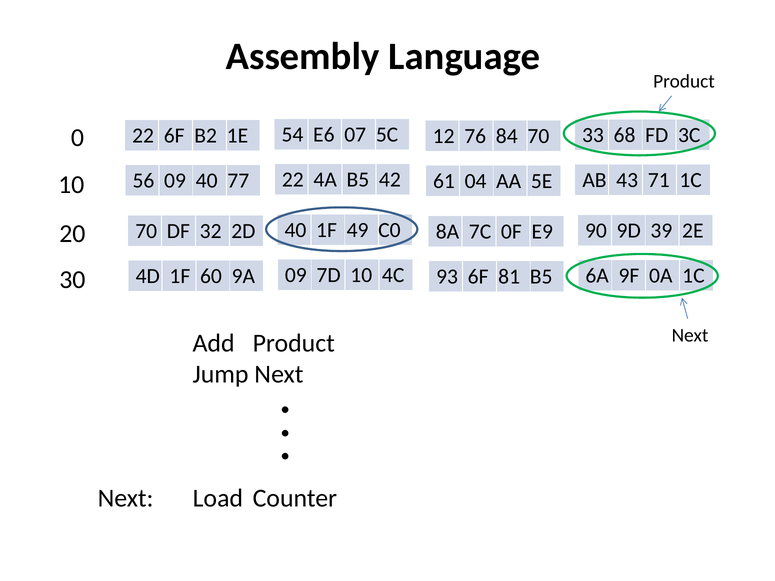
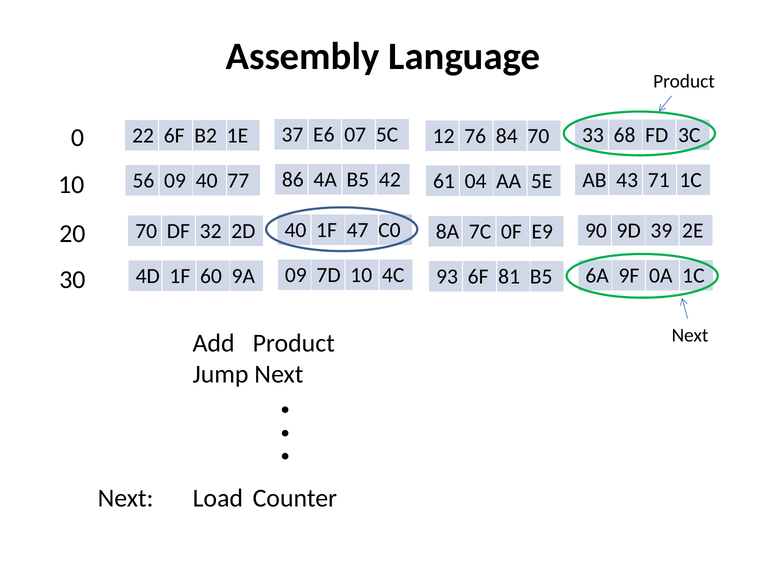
54: 54 -> 37
77 22: 22 -> 86
49: 49 -> 47
